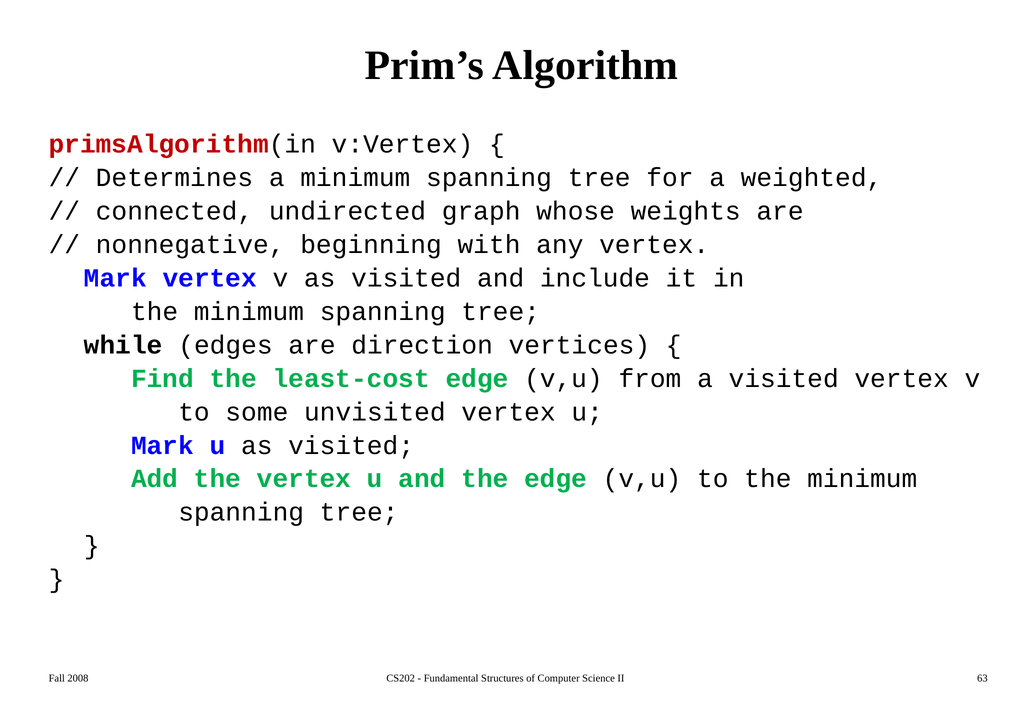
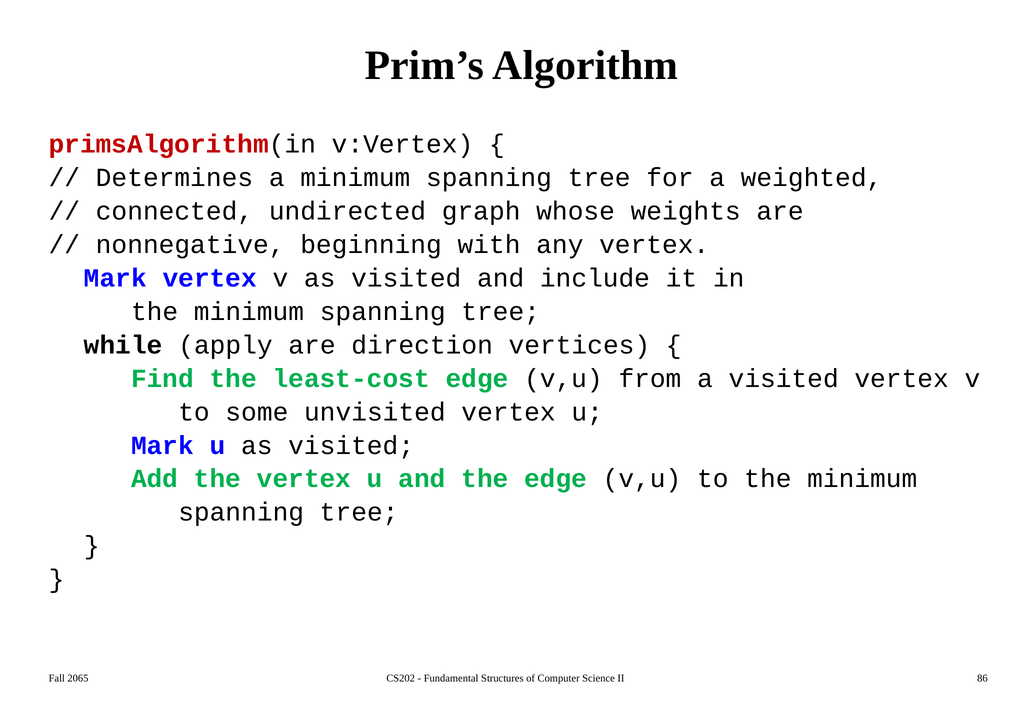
edges: edges -> apply
2008: 2008 -> 2065
63: 63 -> 86
